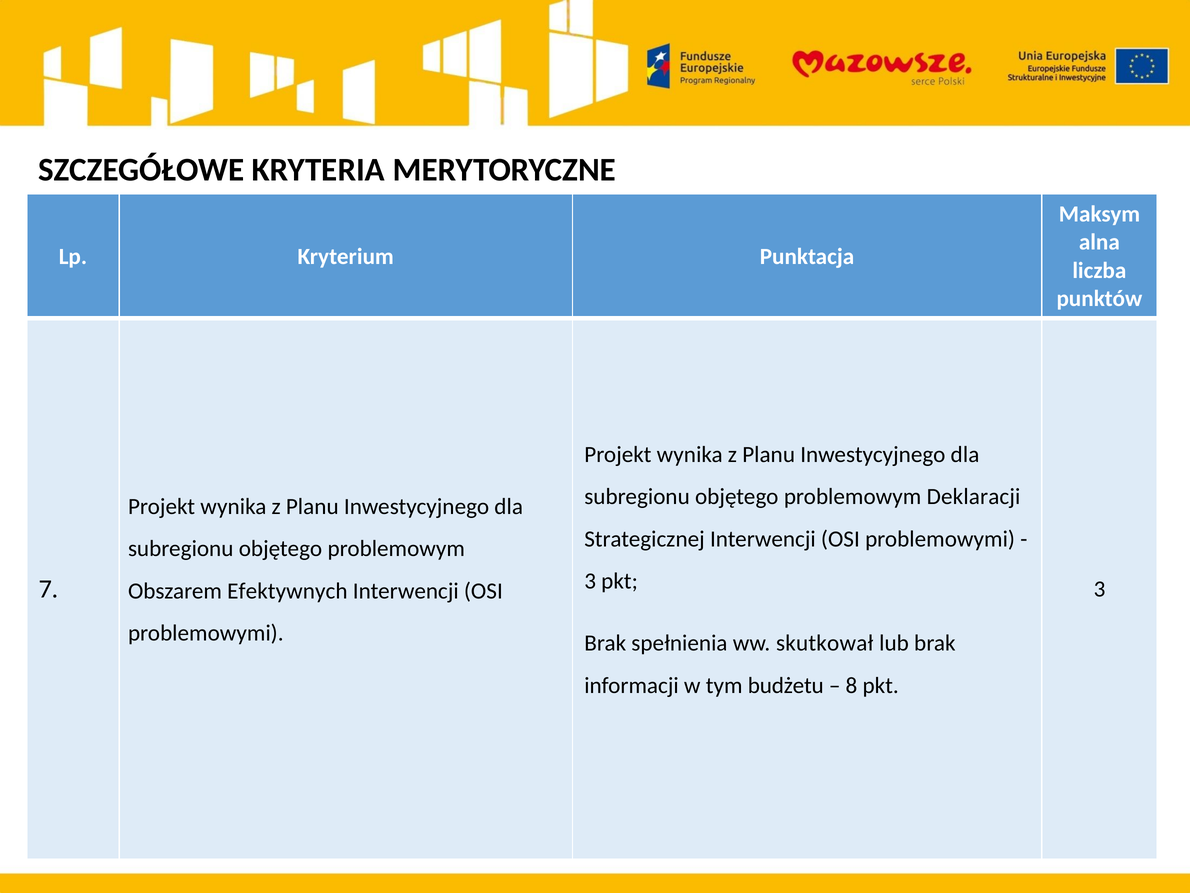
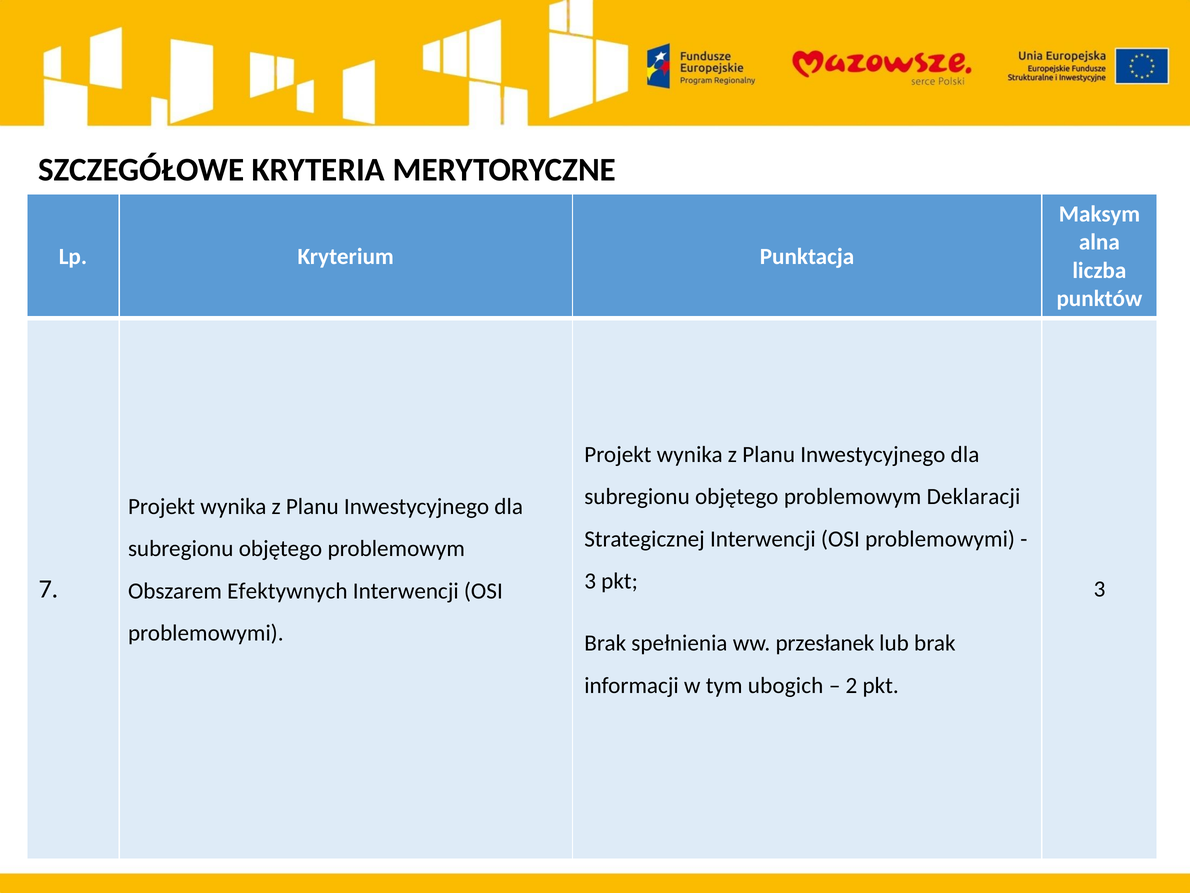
skutkował: skutkował -> przesłanek
budżetu: budżetu -> ubogich
8: 8 -> 2
